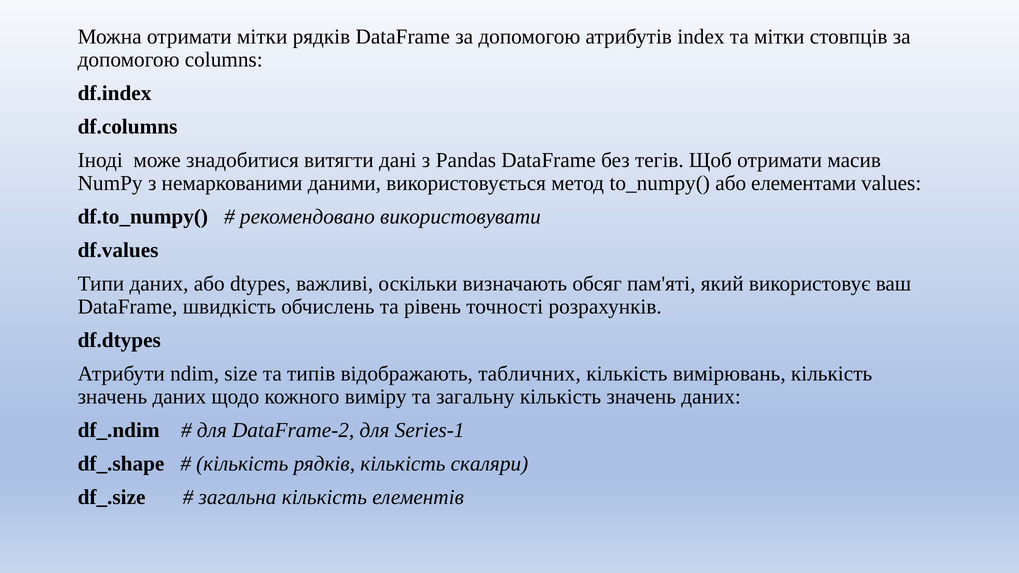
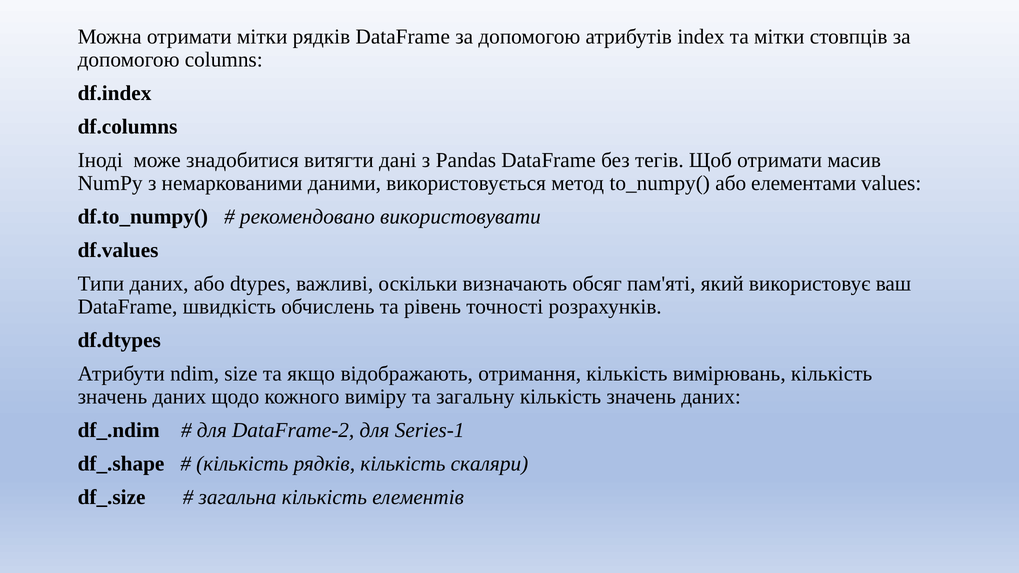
типів: типів -> якщо
табличних: табличних -> отримання
